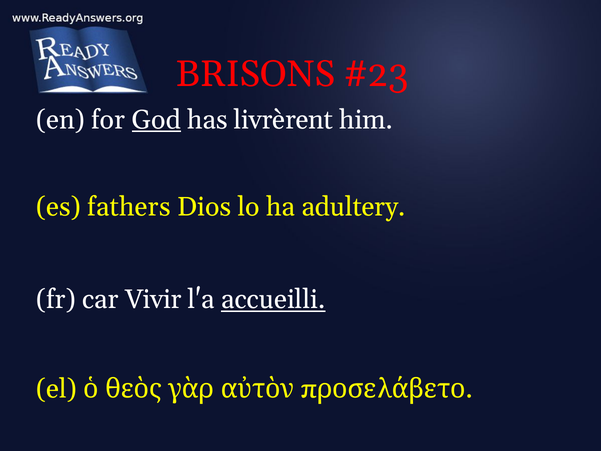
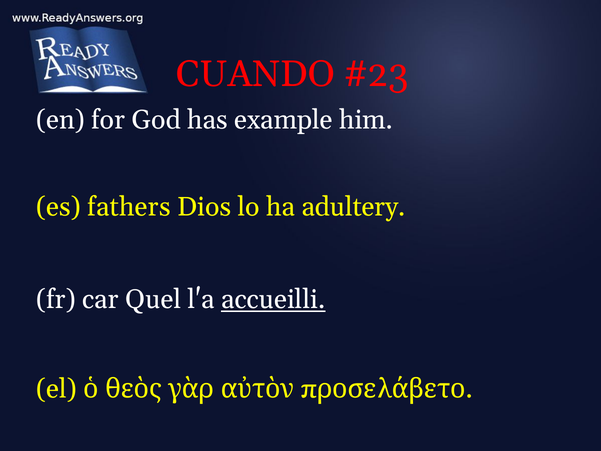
BRISONS: BRISONS -> CUANDO
God underline: present -> none
livrèrent: livrèrent -> example
Vivir: Vivir -> Quel
